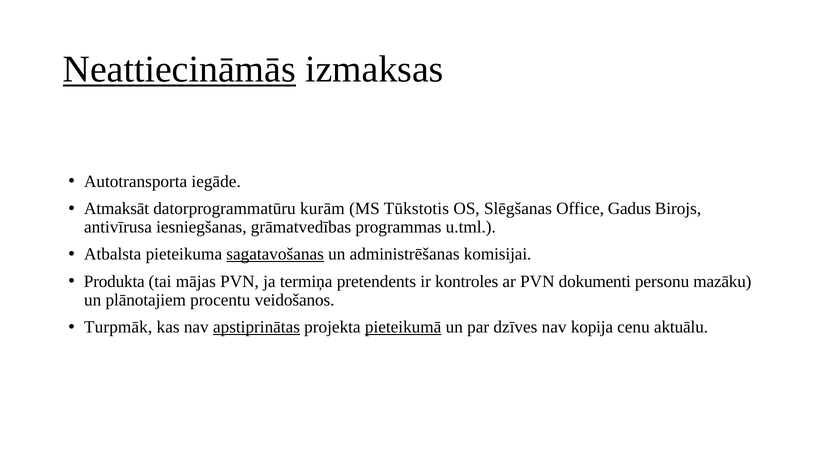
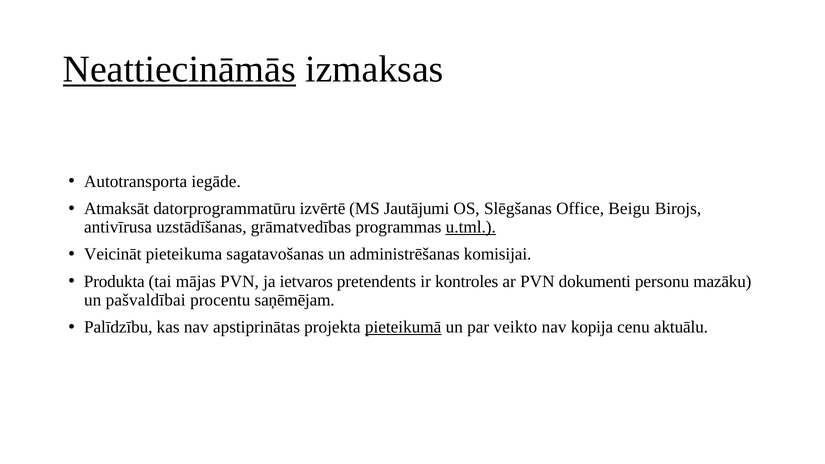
kurām: kurām -> izvērtē
Tūkstotis: Tūkstotis -> Jautājumi
Gadus: Gadus -> Beigu
iesniegšanas: iesniegšanas -> uzstādīšanas
u.tml underline: none -> present
Atbalsta: Atbalsta -> Veicināt
sagatavošanas underline: present -> none
termiņa: termiņa -> ietvaros
plānotajiem: plānotajiem -> pašvaldībai
veidošanos: veidošanos -> saņēmējam
Turpmāk: Turpmāk -> Palīdzību
apstiprinātas underline: present -> none
dzīves: dzīves -> veikto
